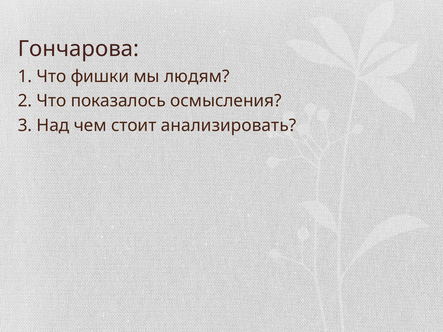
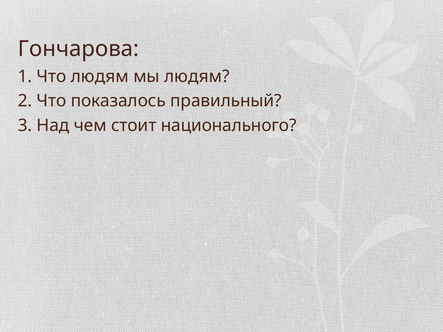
Что фишки: фишки -> людям
осмысления: осмысления -> правильный
анализировать: анализировать -> национального
